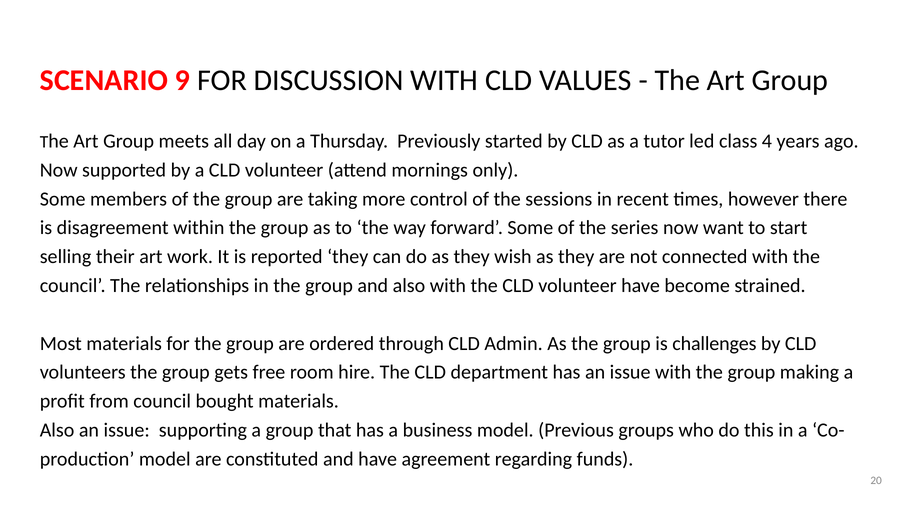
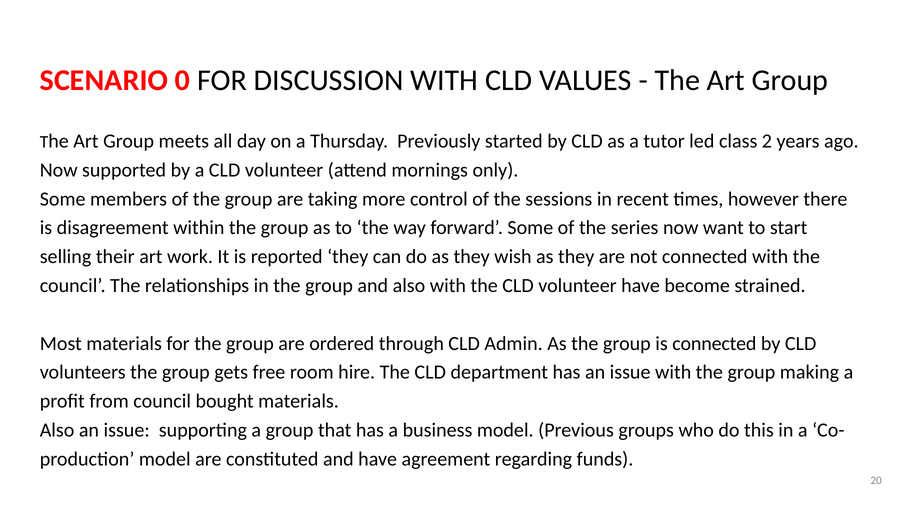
9: 9 -> 0
4: 4 -> 2
is challenges: challenges -> connected
